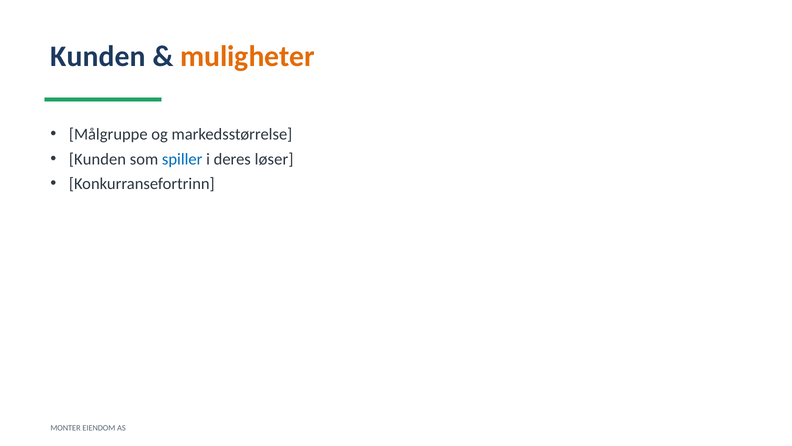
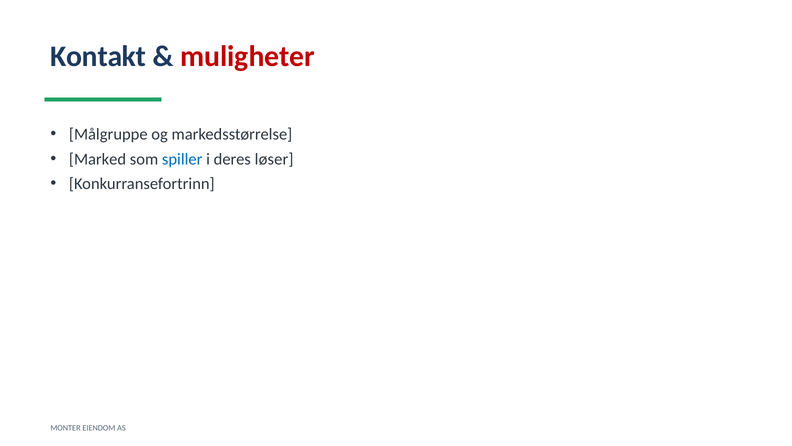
Kunden at (98, 57): Kunden -> Kontakt
muligheter colour: orange -> red
Kunden at (97, 159): Kunden -> Marked
